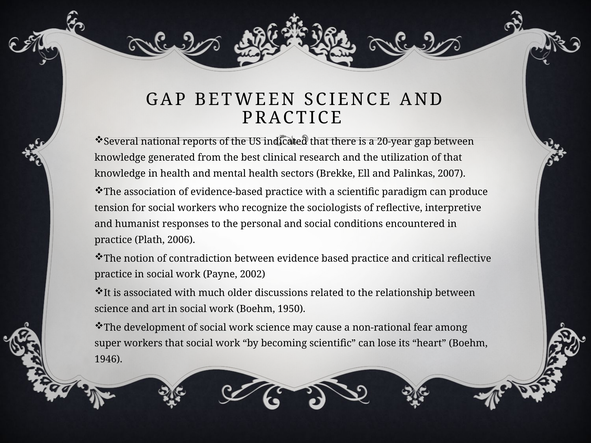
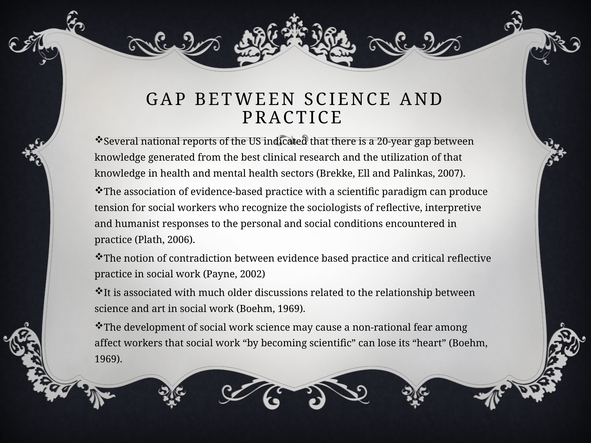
work Boehm 1950: 1950 -> 1969
super: super -> affect
1946 at (108, 360): 1946 -> 1969
